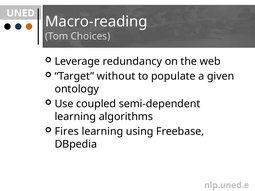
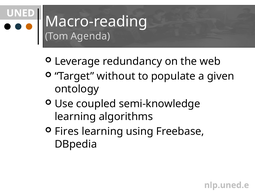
Choices: Choices -> Agenda
semi-dependent: semi-dependent -> semi-knowledge
